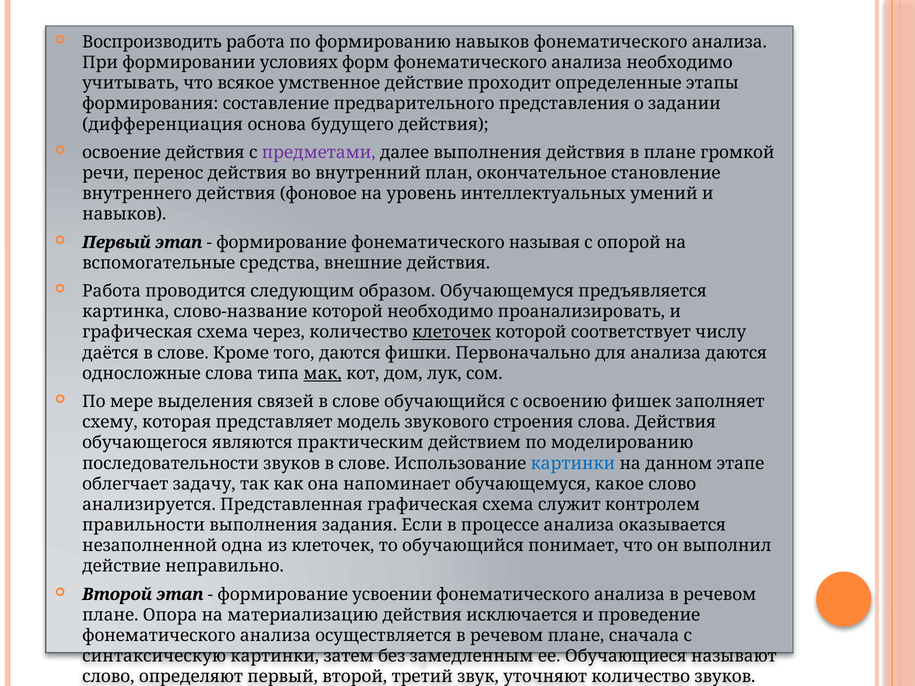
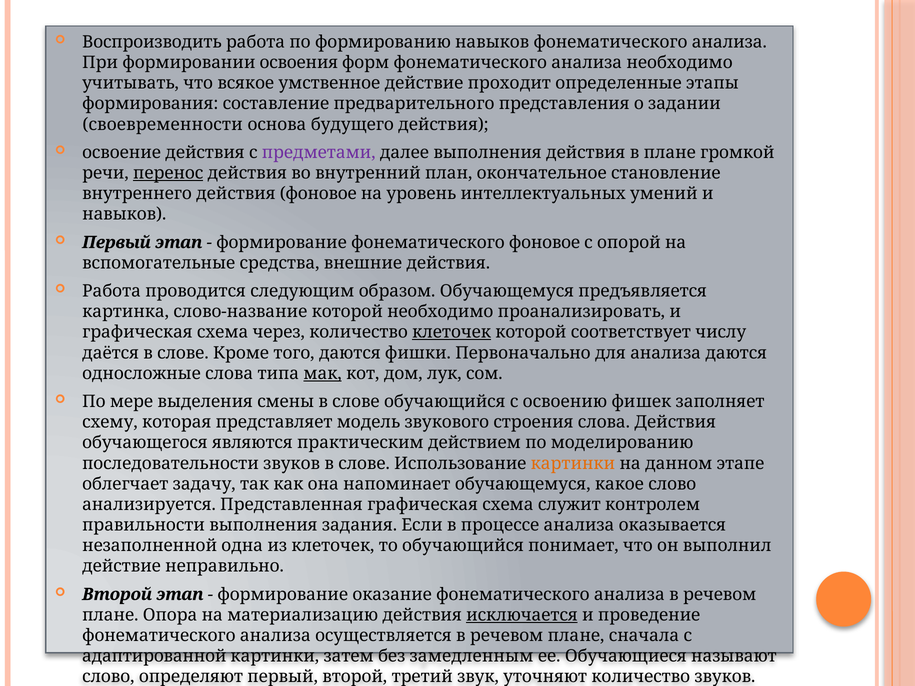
условиях: условиях -> освоения
дифференциация: дифференциация -> своевременности
перенос underline: none -> present
фонематического называя: называя -> фоновое
связей: связей -> смены
картинки at (573, 464) colour: blue -> orange
усвоении: усвоении -> оказание
исключается underline: none -> present
синтаксическую: синтаксическую -> адаптированной
